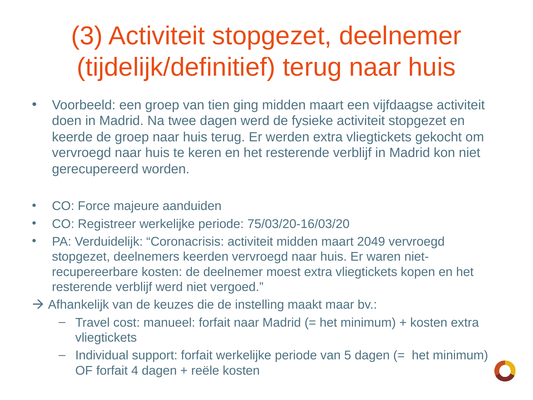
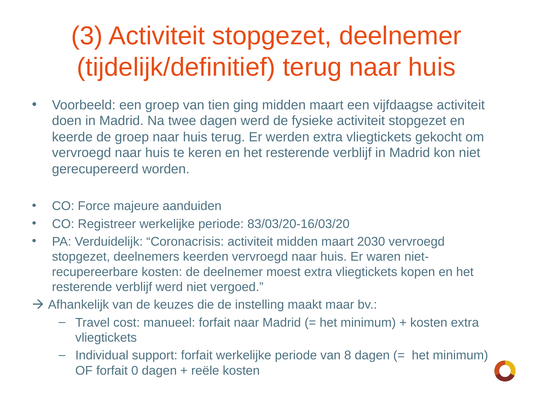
75/03/20-16/03/20: 75/03/20-16/03/20 -> 83/03/20-16/03/20
2049: 2049 -> 2030
5: 5 -> 8
4: 4 -> 0
